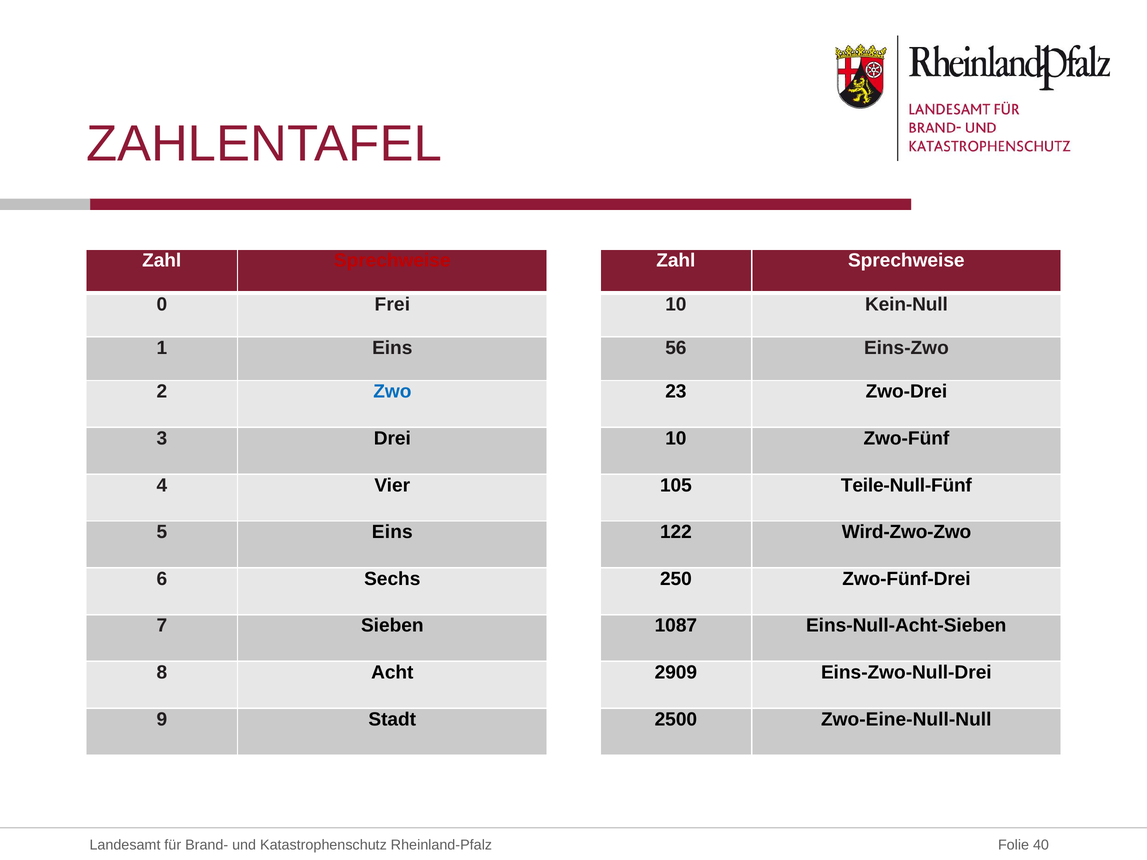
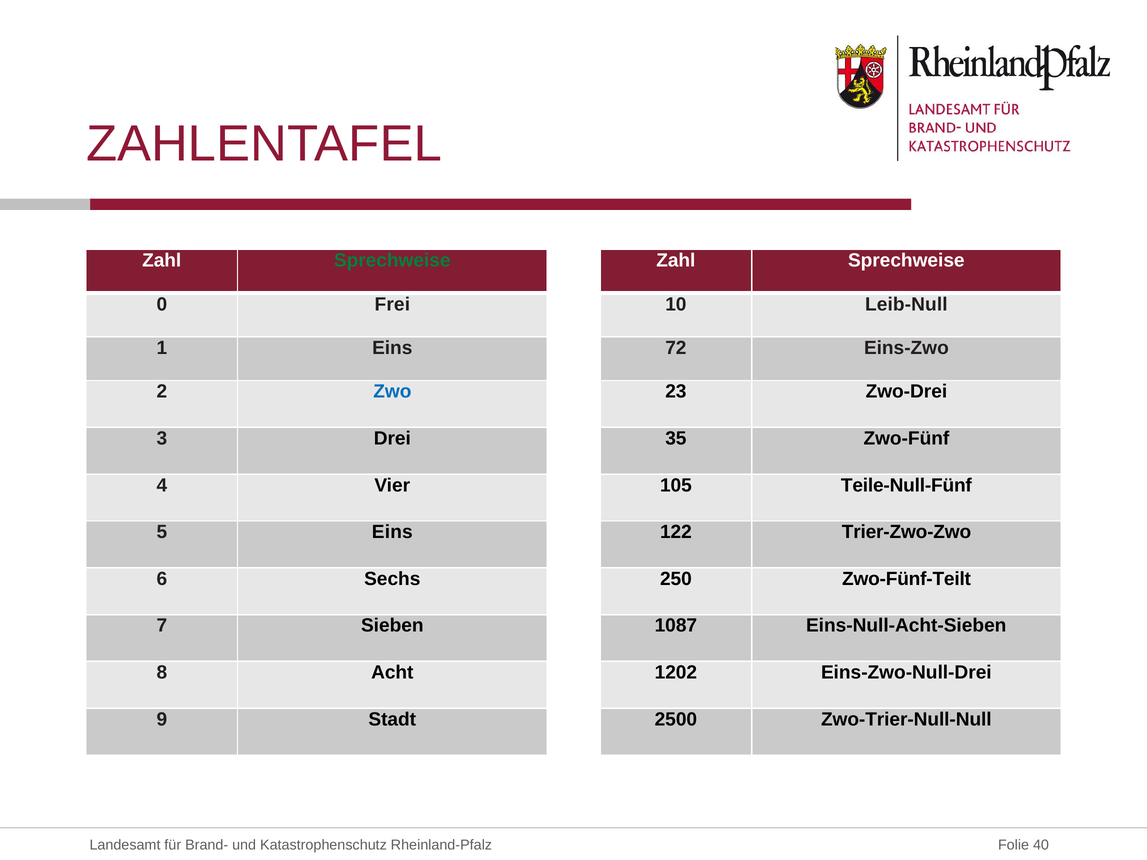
Sprechweise at (392, 261) colour: red -> green
Kein-Null: Kein-Null -> Leib-Null
56: 56 -> 72
Drei 10: 10 -> 35
Wird-Zwo-Zwo: Wird-Zwo-Zwo -> Trier-Zwo-Zwo
Zwo-Fünf-Drei: Zwo-Fünf-Drei -> Zwo-Fünf-Teilt
2909: 2909 -> 1202
Zwo-Eine-Null-Null: Zwo-Eine-Null-Null -> Zwo-Trier-Null-Null
